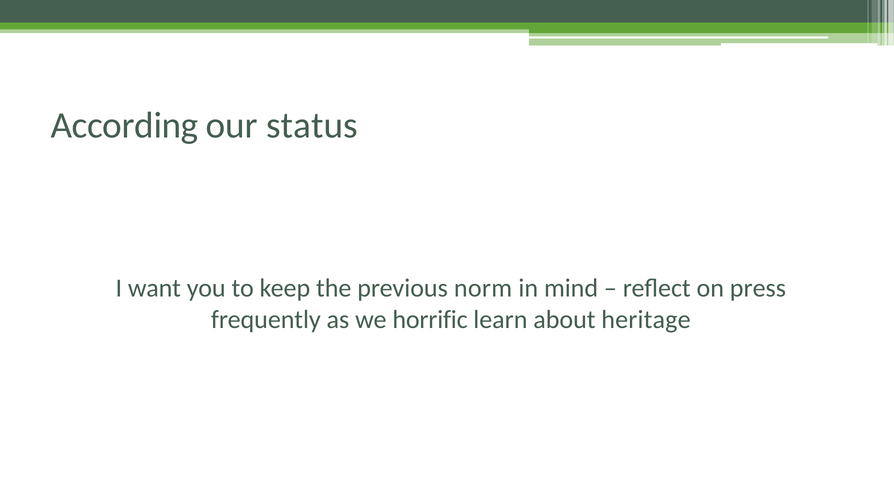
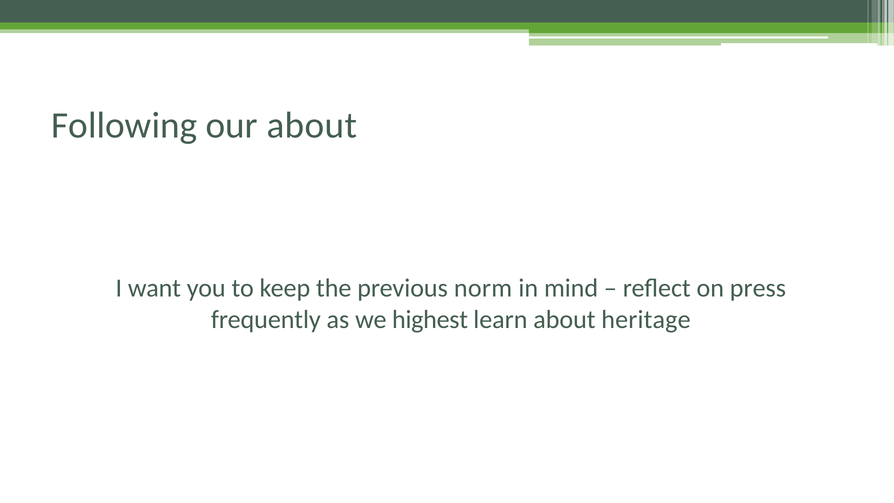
According: According -> Following
our status: status -> about
horrific: horrific -> highest
